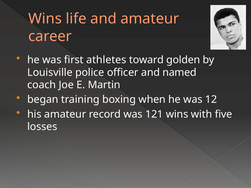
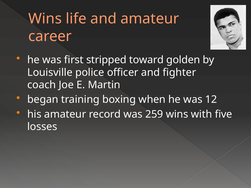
athletes: athletes -> stripped
named: named -> fighter
121: 121 -> 259
